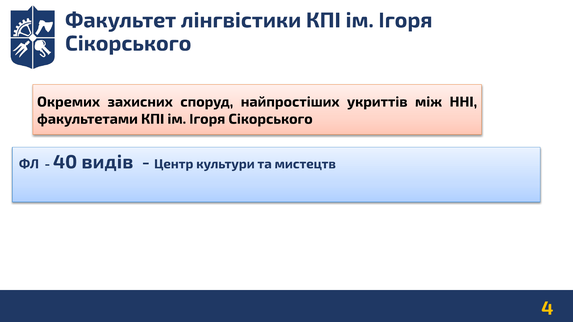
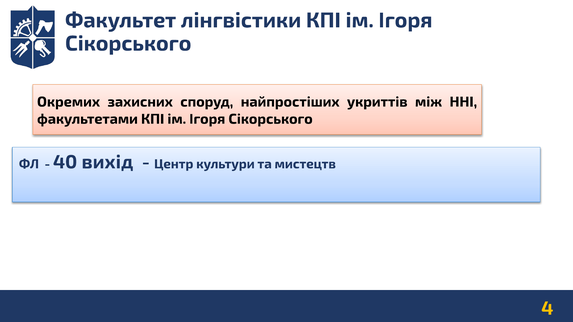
видів: видів -> вихід
